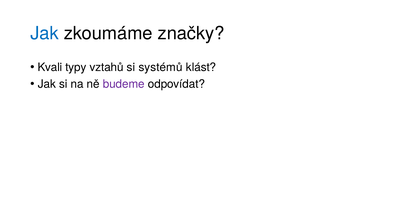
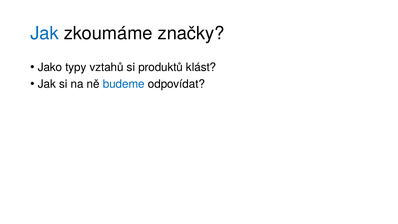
Kvali: Kvali -> Jako
systémů: systémů -> produktů
budeme colour: purple -> blue
